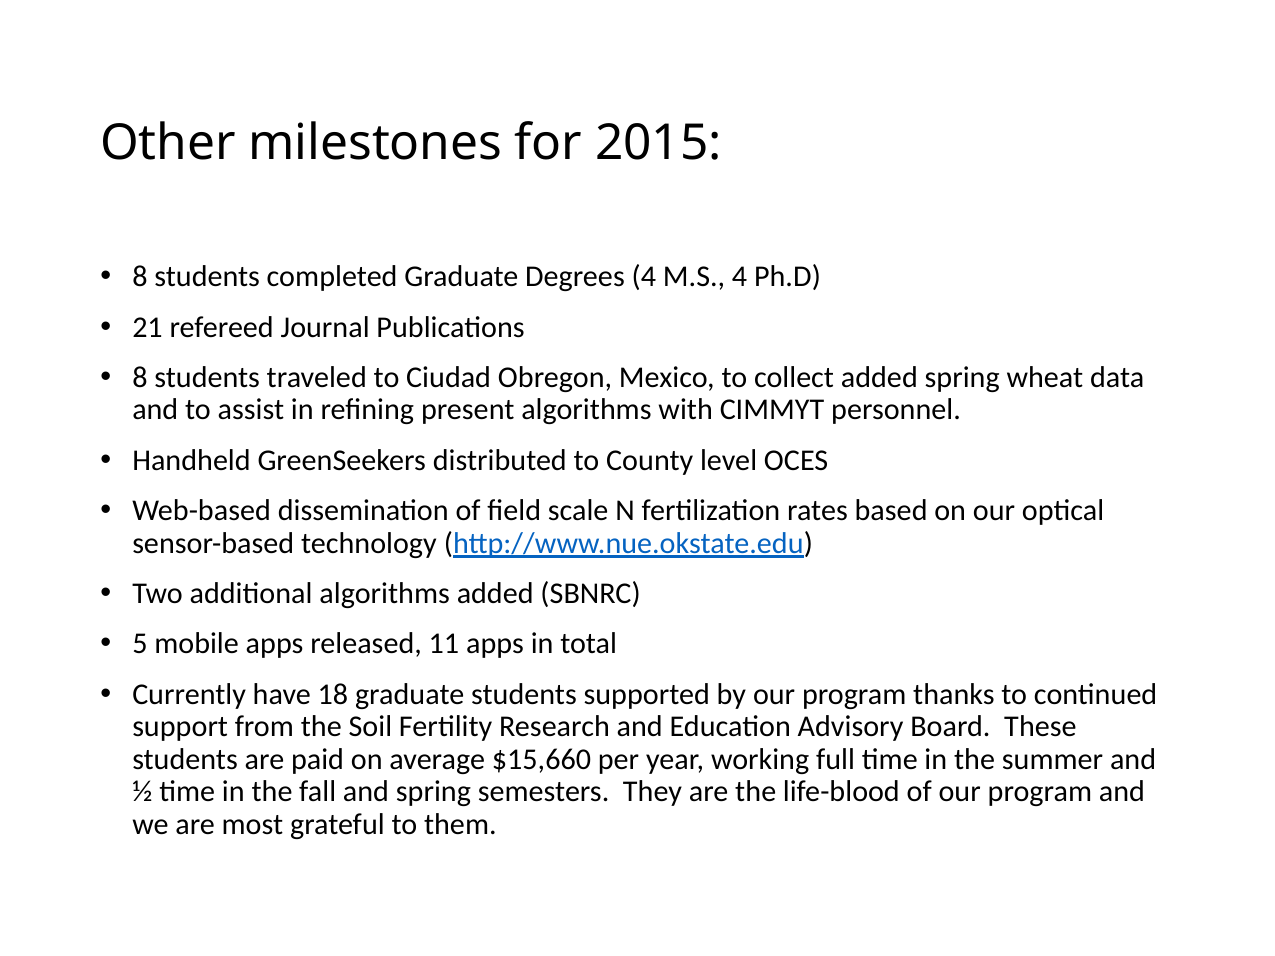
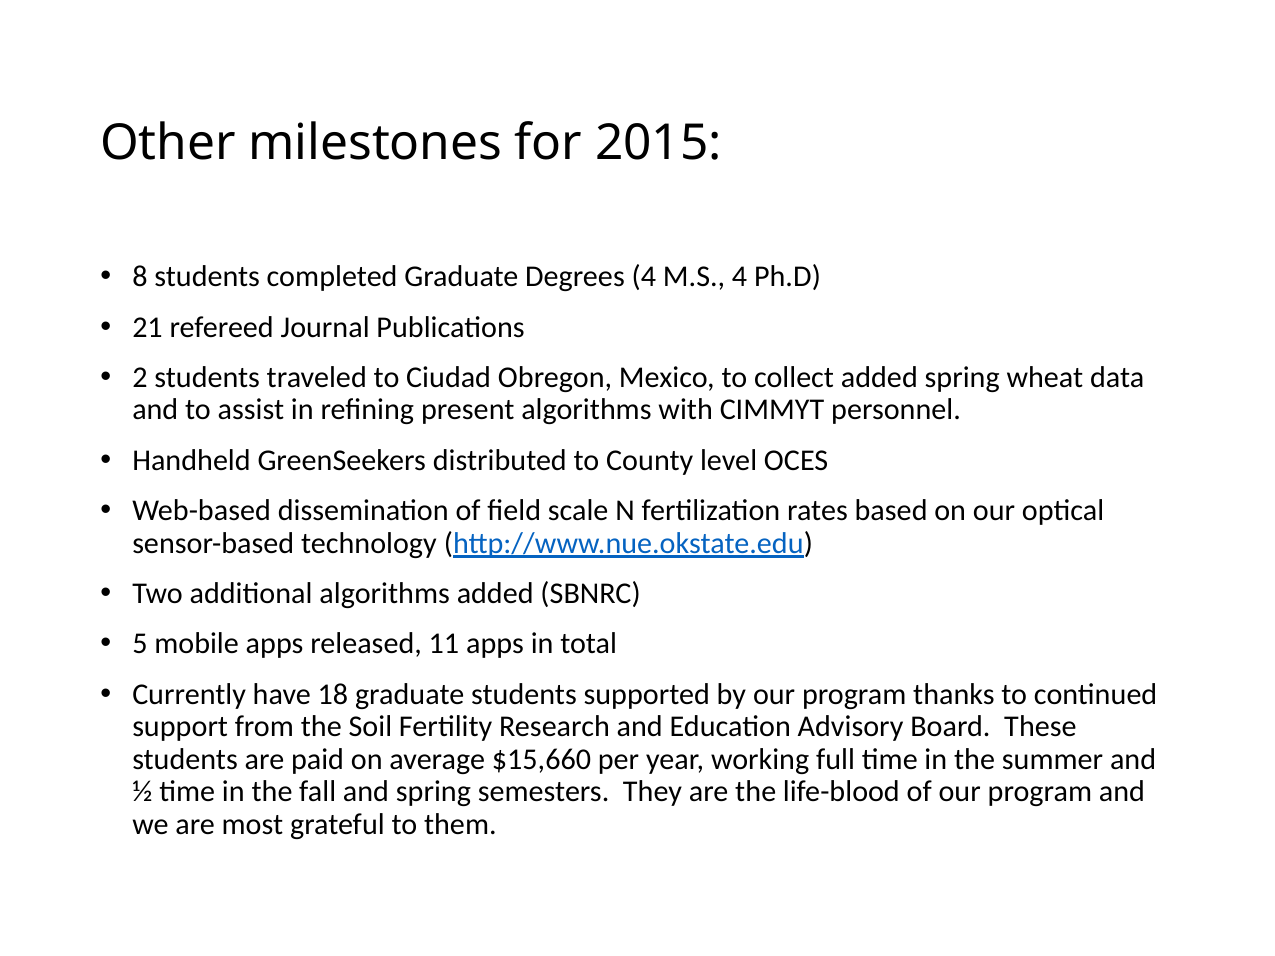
8 at (140, 377): 8 -> 2
